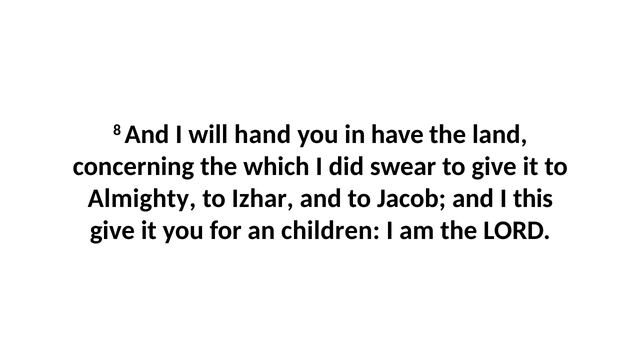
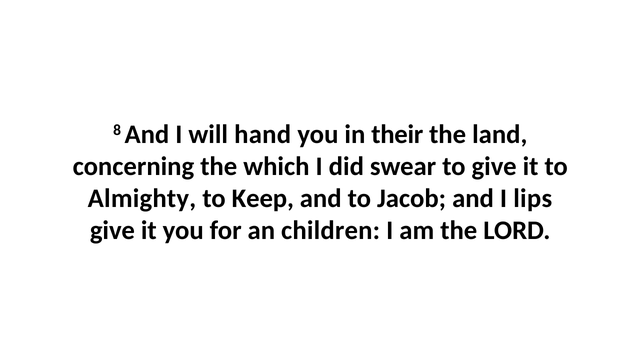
have: have -> their
Izhar: Izhar -> Keep
this: this -> lips
